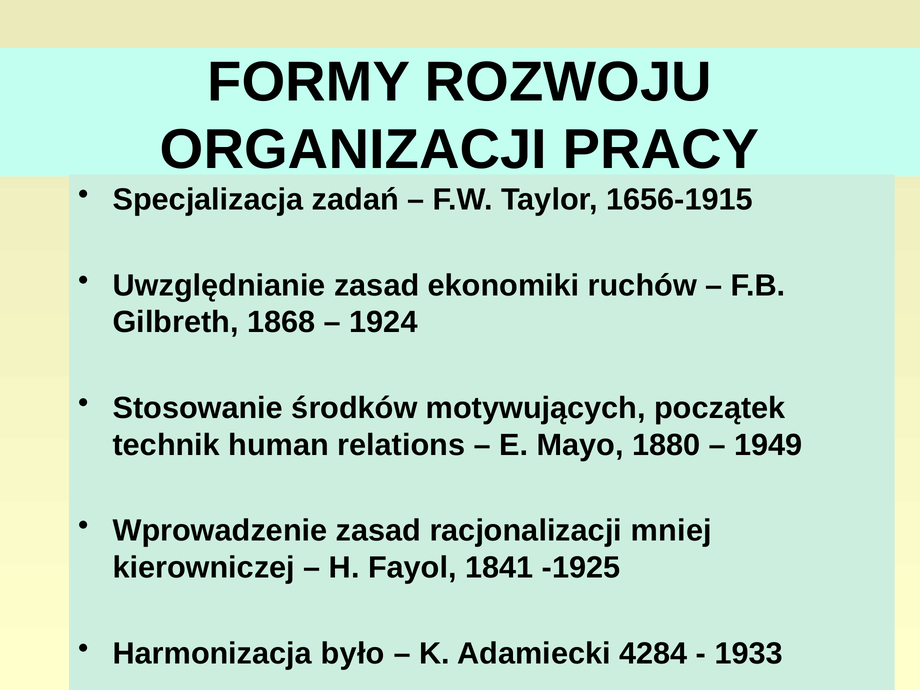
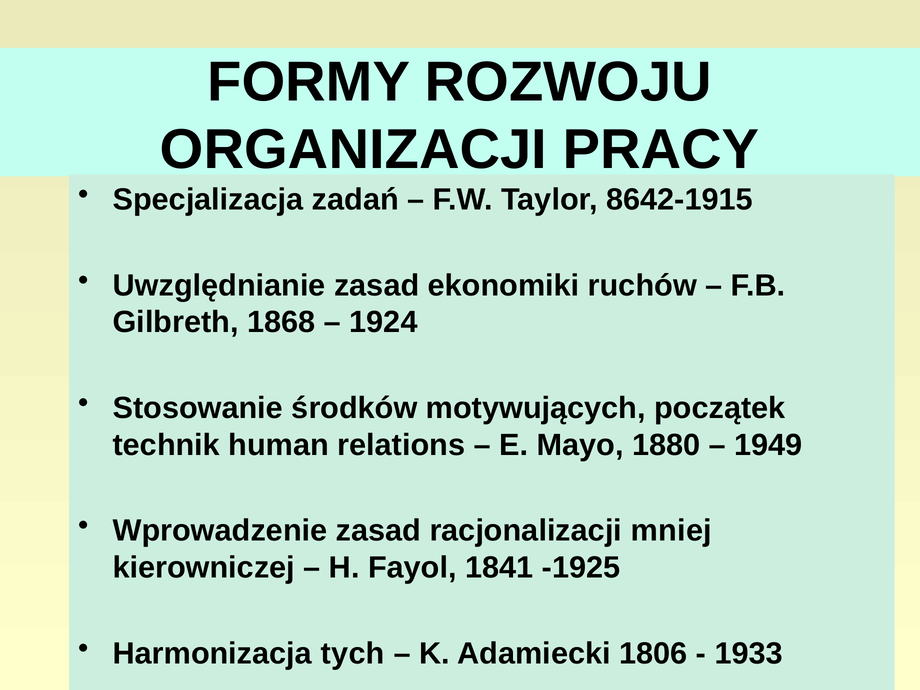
1656-1915: 1656-1915 -> 8642-1915
było: było -> tych
4284: 4284 -> 1806
